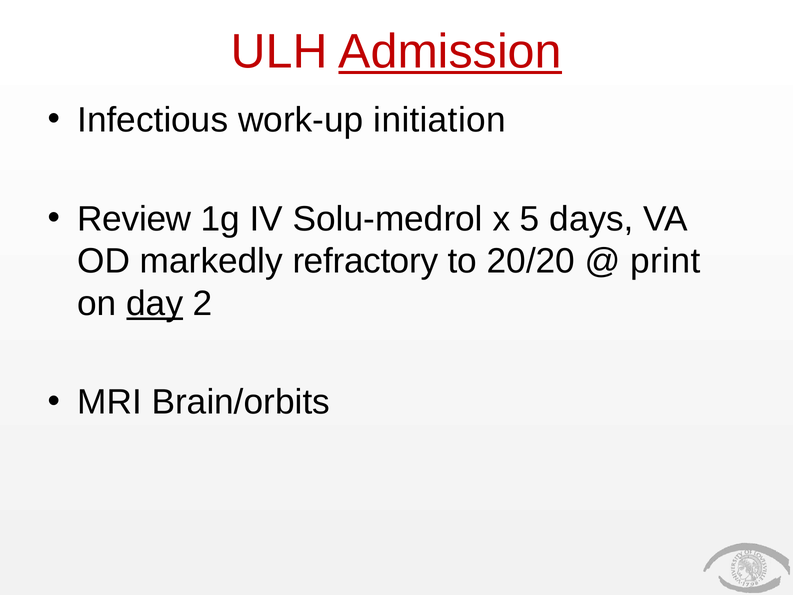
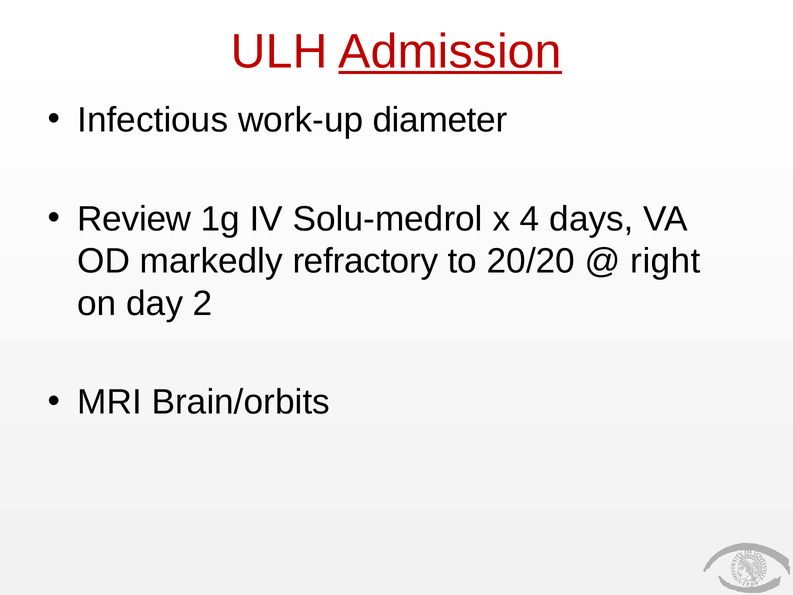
initiation: initiation -> diameter
5: 5 -> 4
print: print -> right
day underline: present -> none
